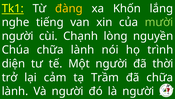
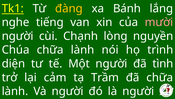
Khốn: Khốn -> Bánh
mười colour: light green -> pink
thời: thời -> tình
